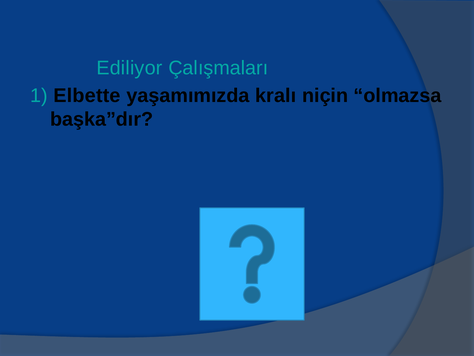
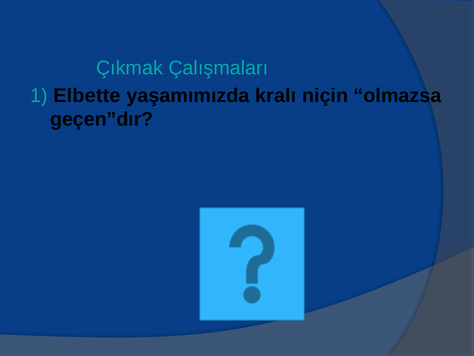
Ediliyor: Ediliyor -> Çıkmak
başka”dır: başka”dır -> geçen”dır
